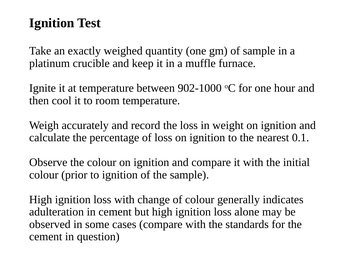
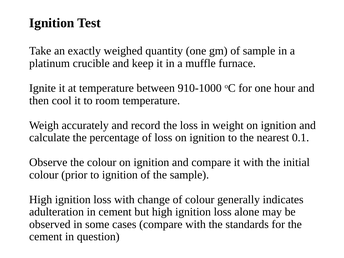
902-1000: 902-1000 -> 910-1000
